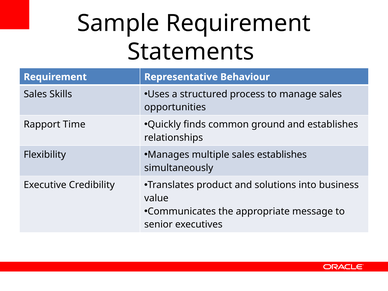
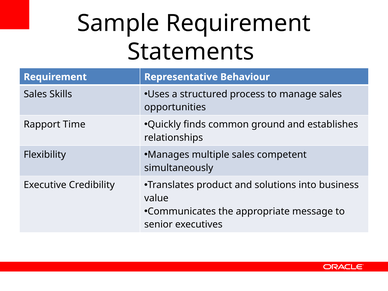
sales establishes: establishes -> competent
